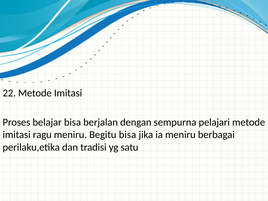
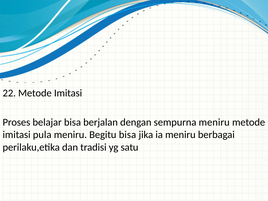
sempurna pelajari: pelajari -> meniru
ragu: ragu -> pula
